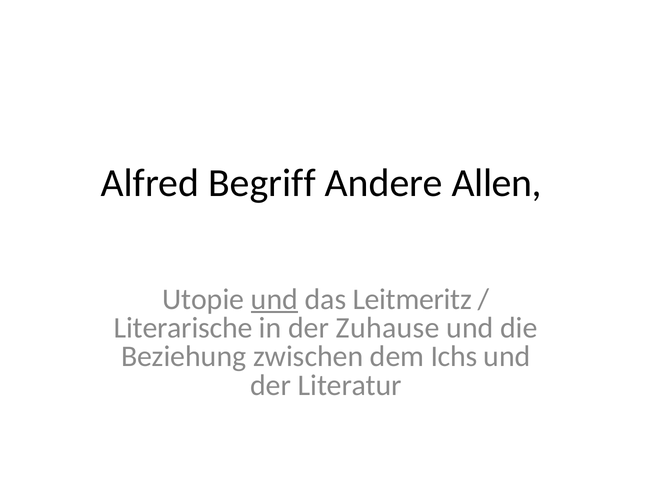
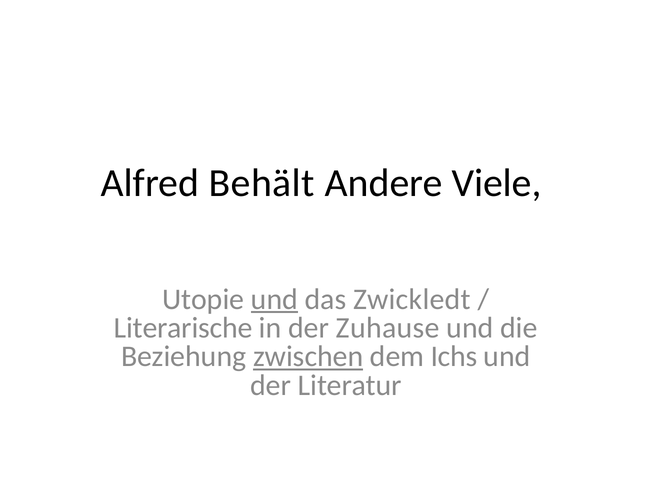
Begriff: Begriff -> Behält
Allen: Allen -> Viele
Leitmeritz: Leitmeritz -> Zwickledt
zwischen underline: none -> present
